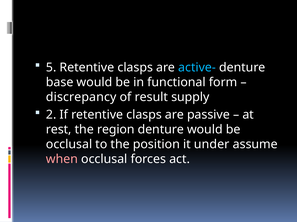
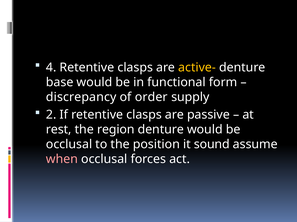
5: 5 -> 4
active- colour: light blue -> yellow
result: result -> order
under: under -> sound
